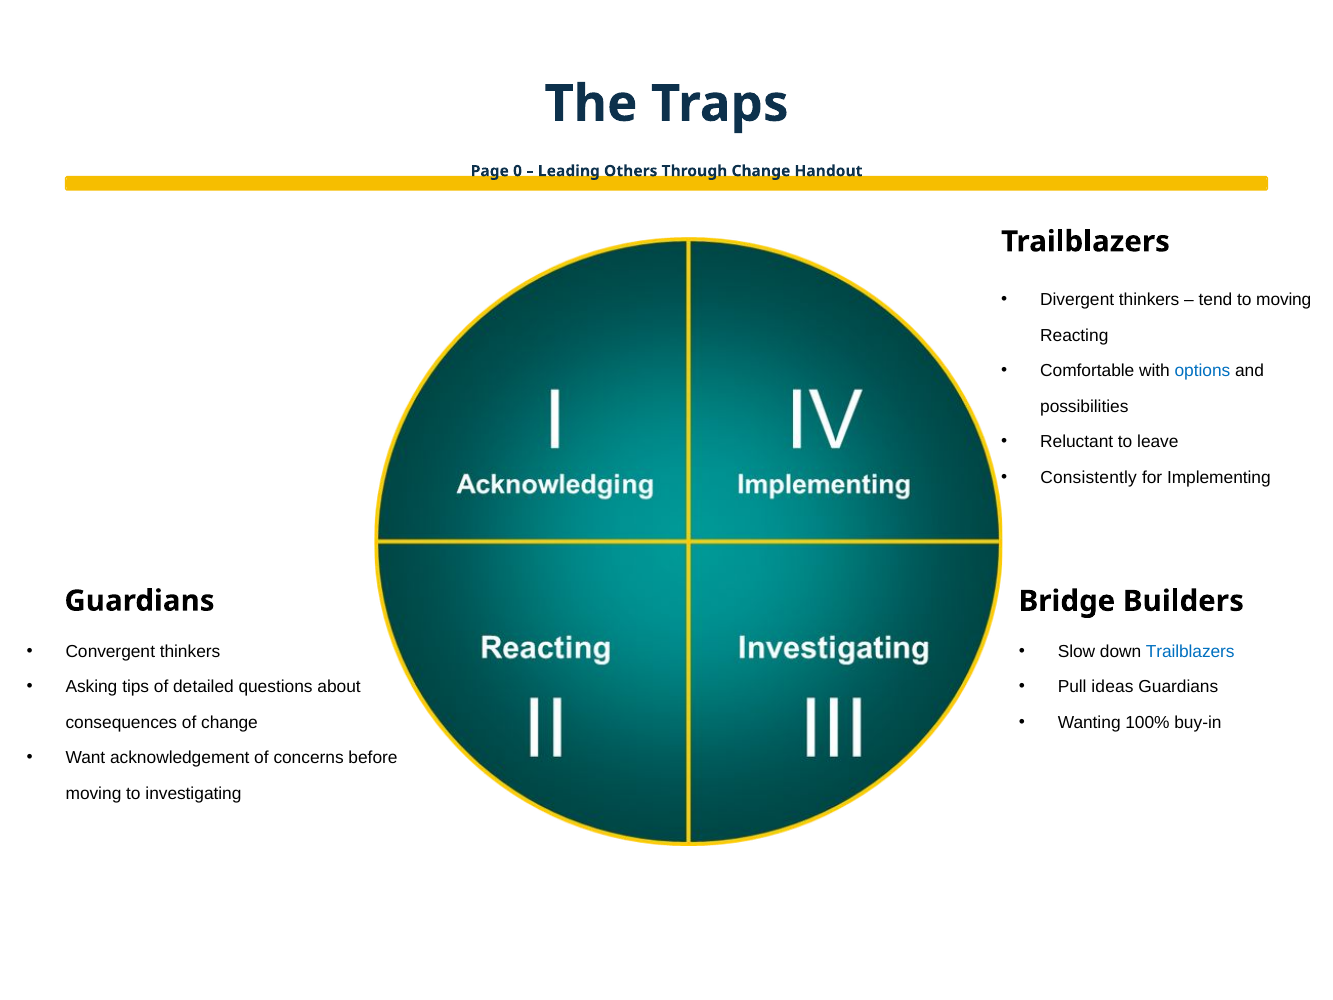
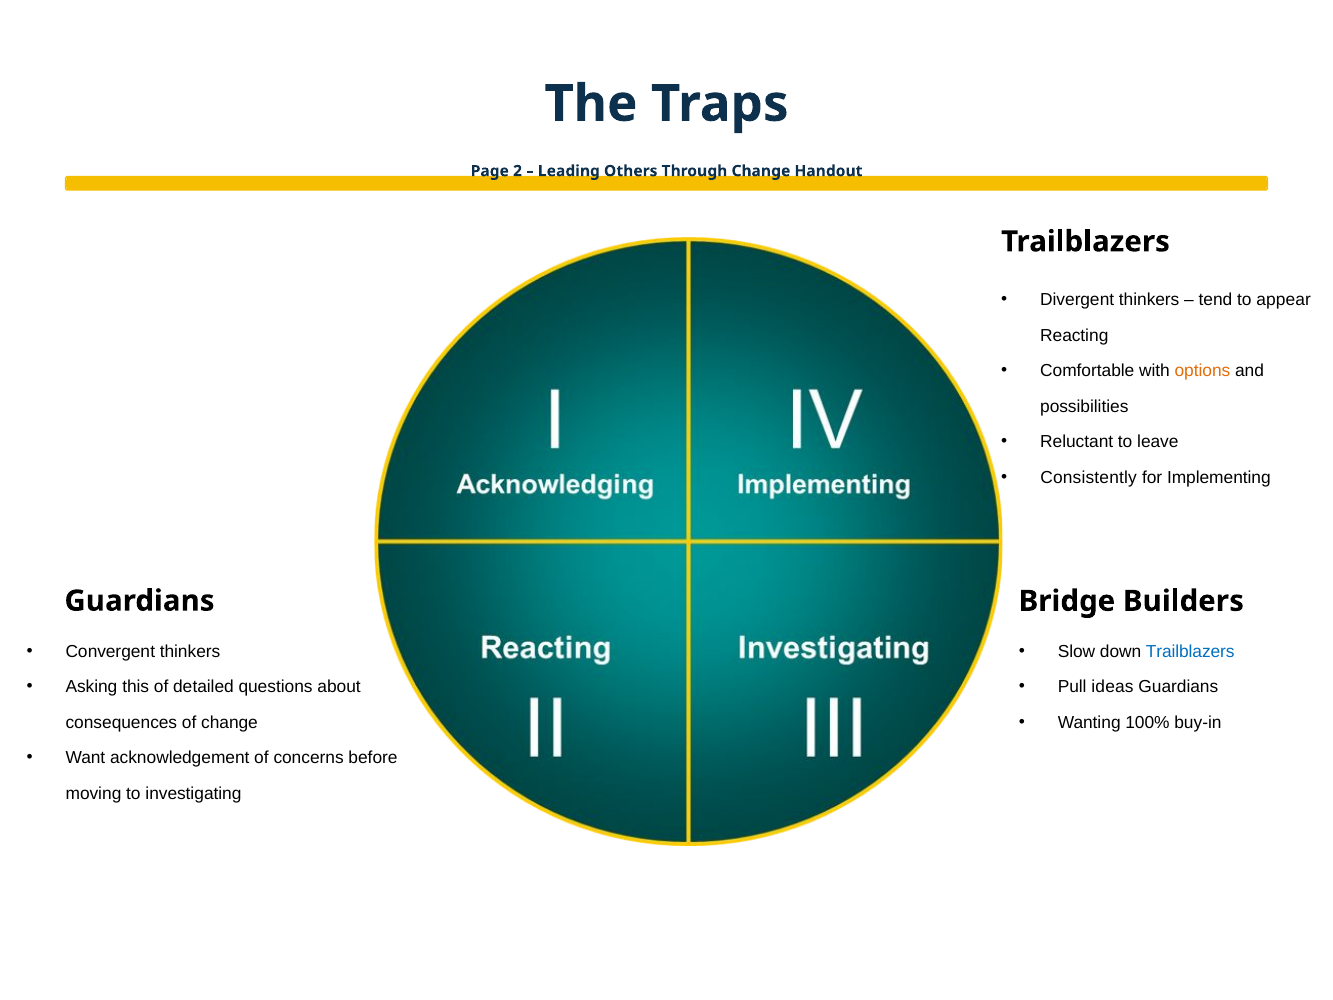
0: 0 -> 2
to moving: moving -> appear
options colour: blue -> orange
tips: tips -> this
